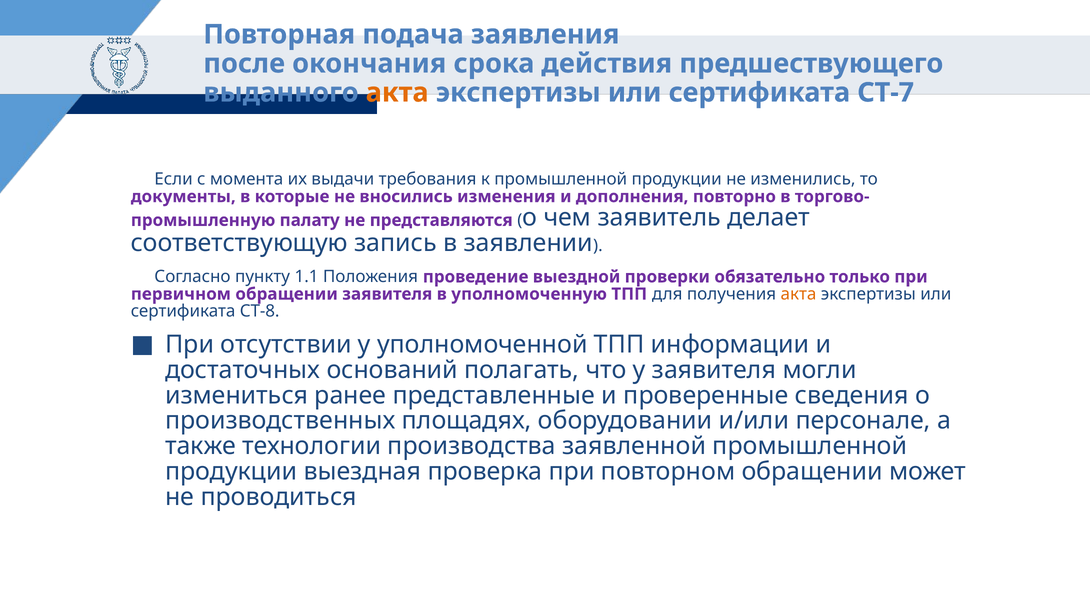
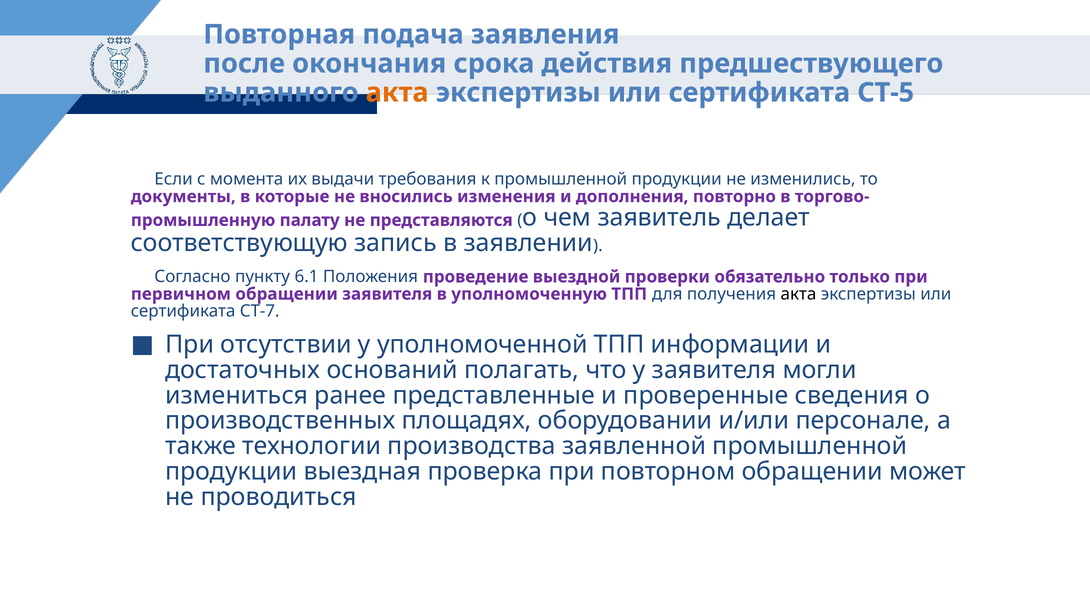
СТ-7: СТ-7 -> СТ-5
1.1: 1.1 -> 6.1
акта at (799, 294) colour: orange -> black
СТ-8: СТ-8 -> СТ-7
